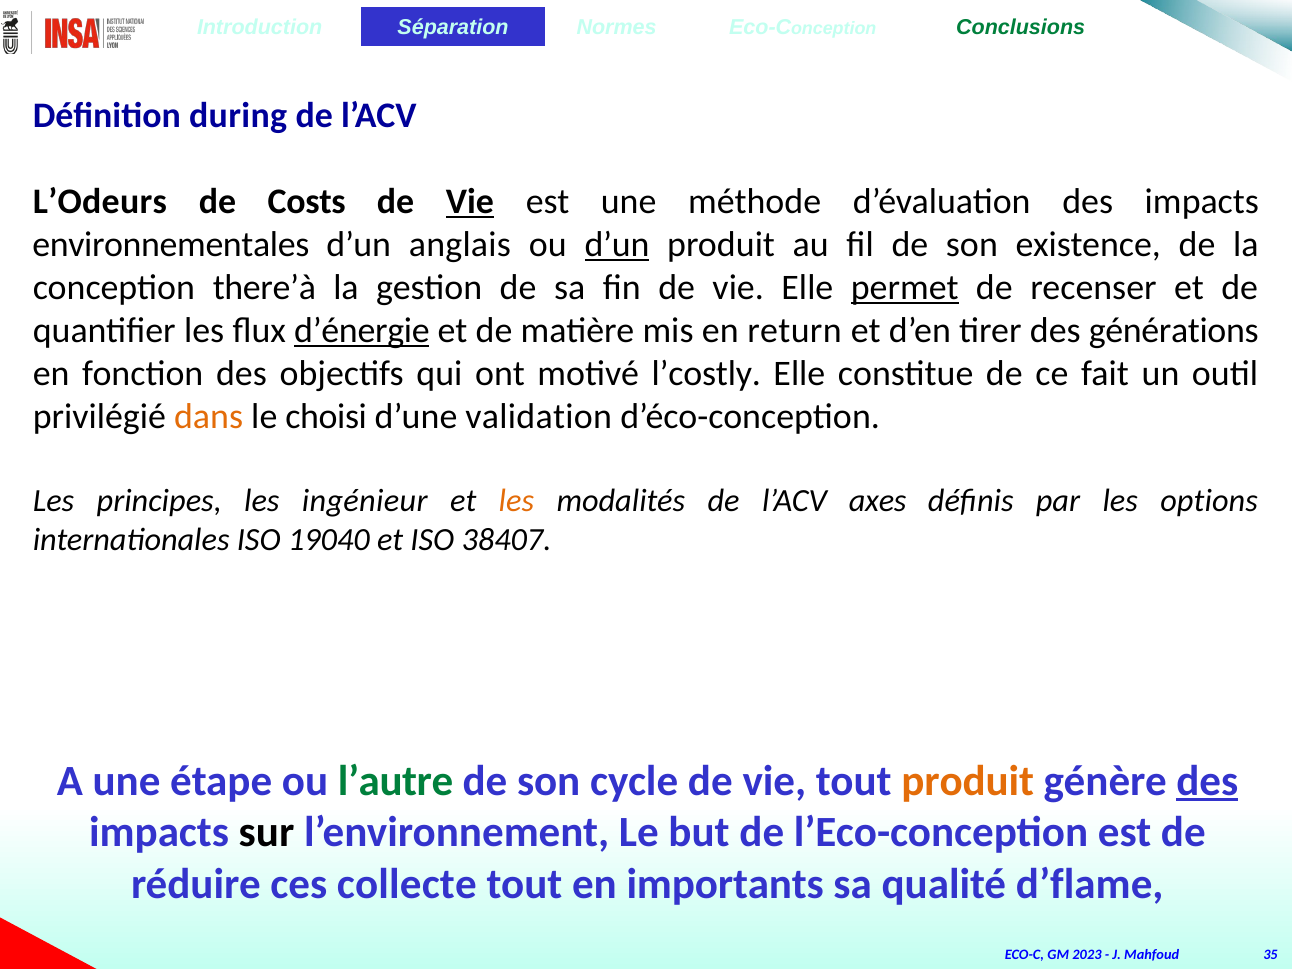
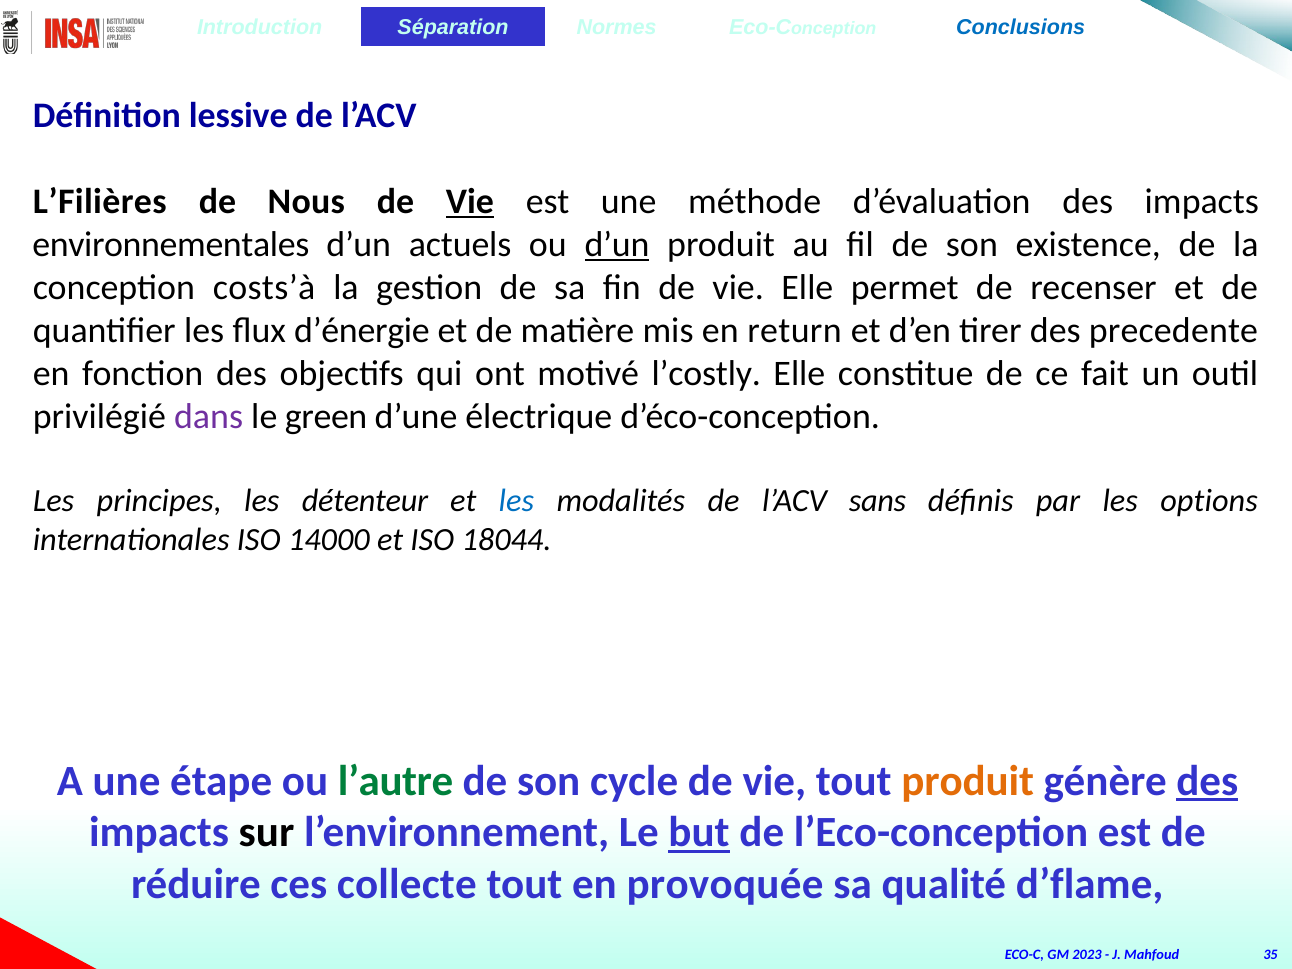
Conclusions colour: green -> blue
during: during -> lessive
L’Odeurs: L’Odeurs -> L’Filières
Costs: Costs -> Nous
anglais: anglais -> actuels
there’à: there’à -> costs’à
permet underline: present -> none
d’énergie underline: present -> none
générations: générations -> precedente
dans colour: orange -> purple
choisi: choisi -> green
validation: validation -> électrique
ingénieur: ingénieur -> détenteur
les at (516, 501) colour: orange -> blue
axes: axes -> sans
19040: 19040 -> 14000
38407: 38407 -> 18044
but underline: none -> present
importants: importants -> provoquée
